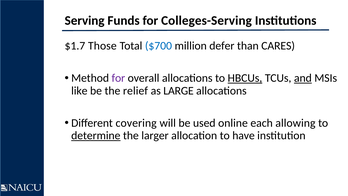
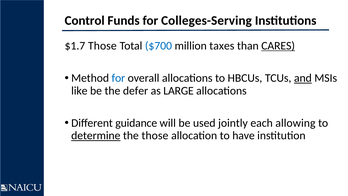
Serving: Serving -> Control
defer: defer -> taxes
CARES underline: none -> present
for at (118, 78) colour: purple -> blue
HBCUs underline: present -> none
relief: relief -> defer
covering: covering -> guidance
online: online -> jointly
the larger: larger -> those
